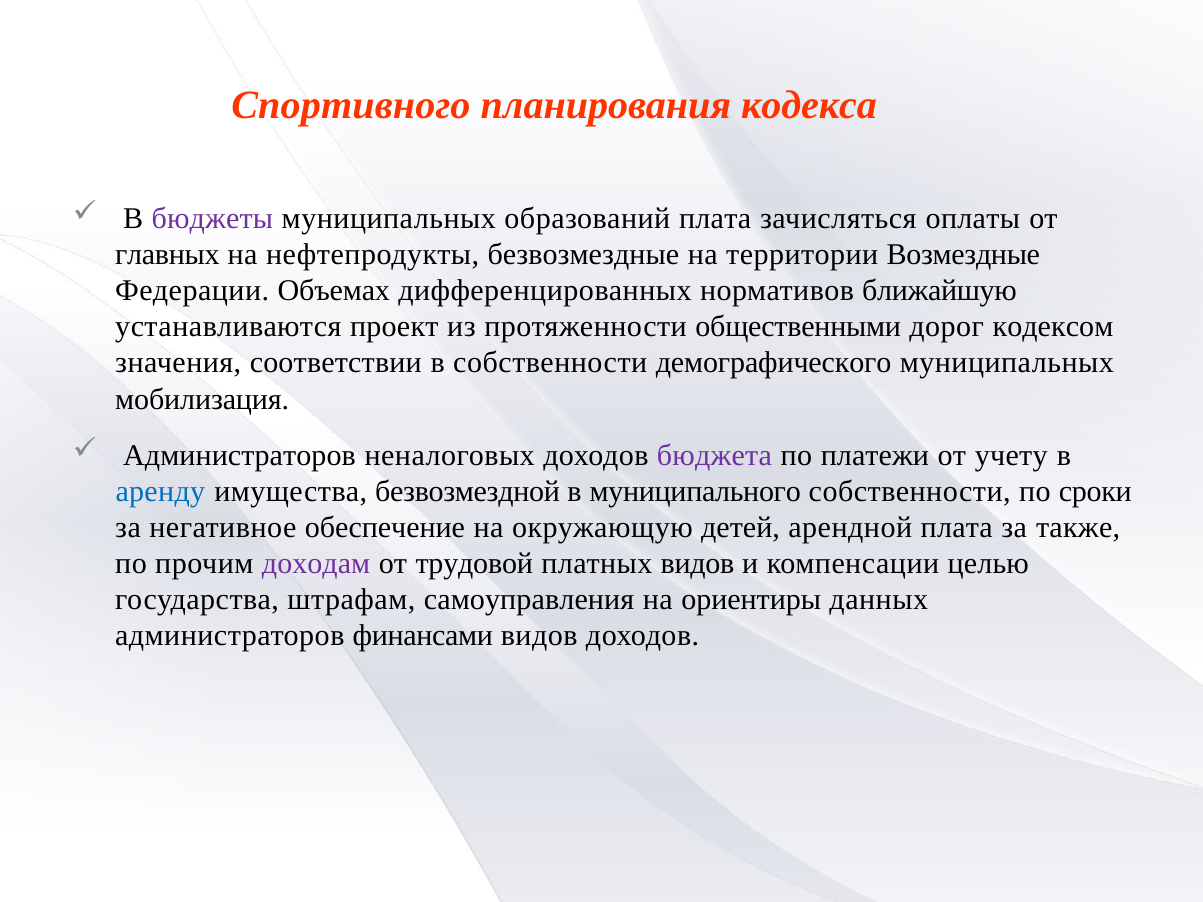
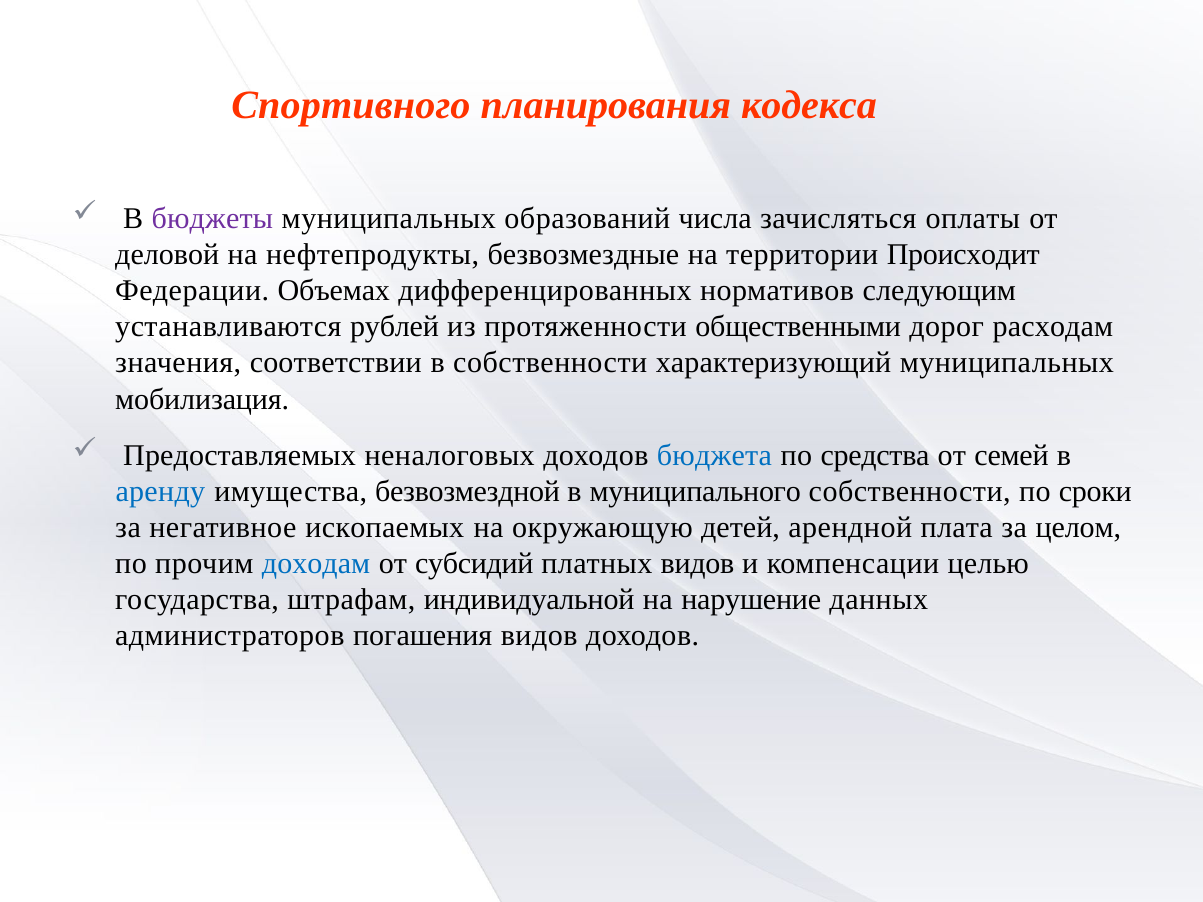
образований плата: плата -> числа
главных: главных -> деловой
Возмездные: Возмездные -> Происходит
ближайшую: ближайшую -> следующим
проект: проект -> рублей
кодексом: кодексом -> расходам
демографического: демографического -> характеризующий
Администраторов at (240, 455): Администраторов -> Предоставляемых
бюджета colour: purple -> blue
платежи: платежи -> средства
учету: учету -> семей
обеспечение: обеспечение -> ископаемых
также: также -> целом
доходам colour: purple -> blue
трудовой: трудовой -> субсидий
самоуправления: самоуправления -> индивидуальной
ориентиры: ориентиры -> нарушение
финансами: финансами -> погашения
